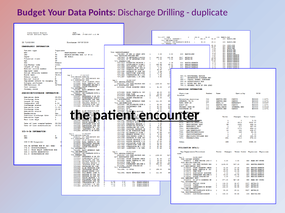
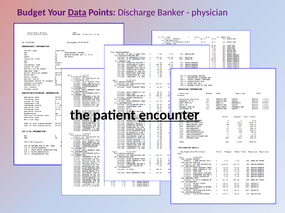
Data underline: none -> present
Drilling: Drilling -> Banker
duplicate: duplicate -> physician
